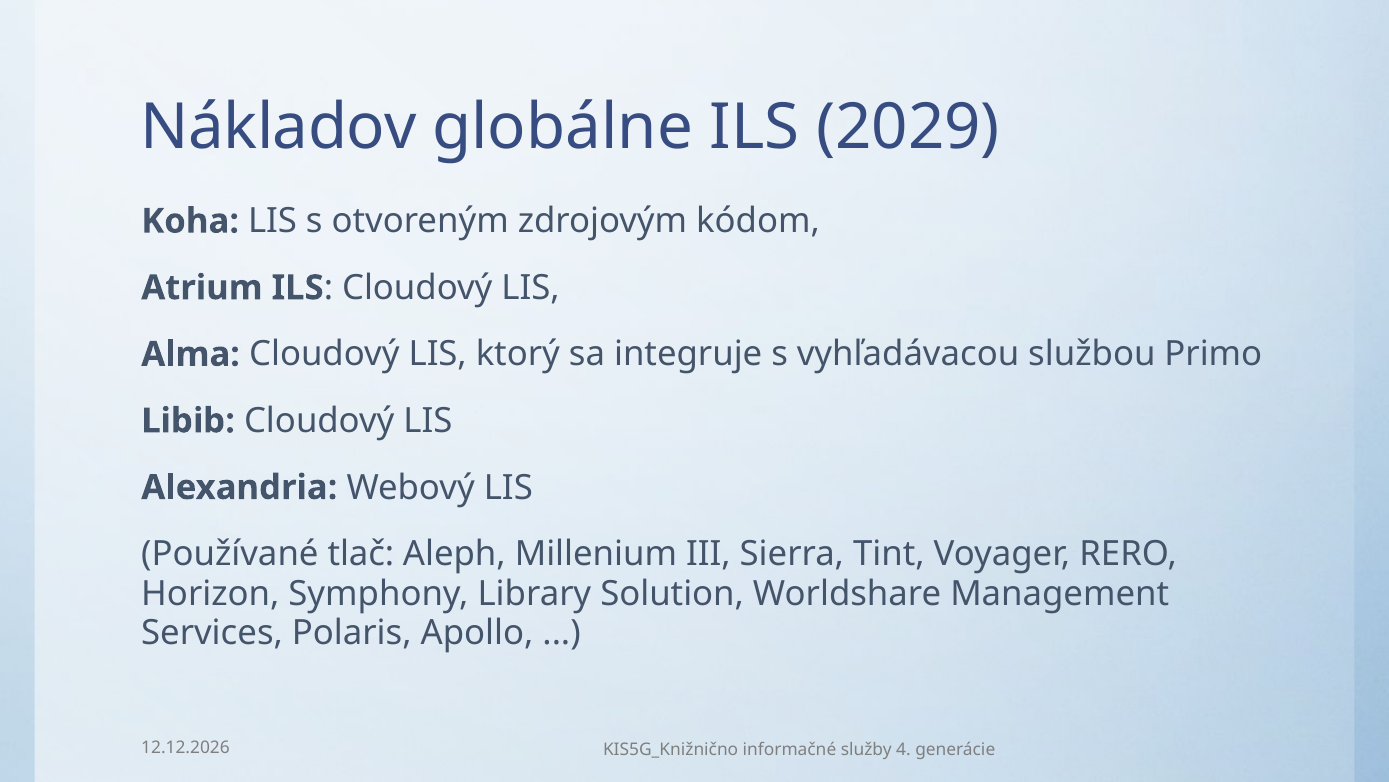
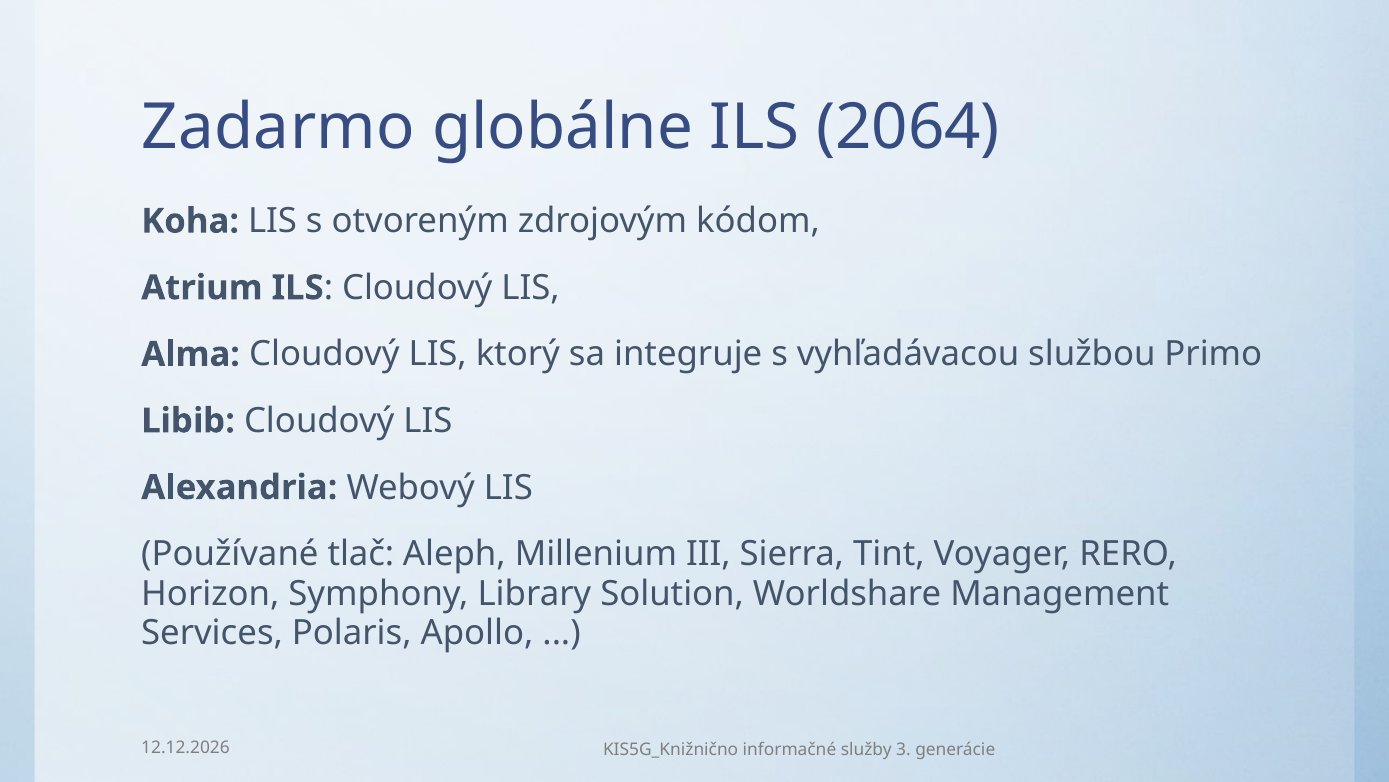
Nákladov: Nákladov -> Zadarmo
2029: 2029 -> 2064
4: 4 -> 3
